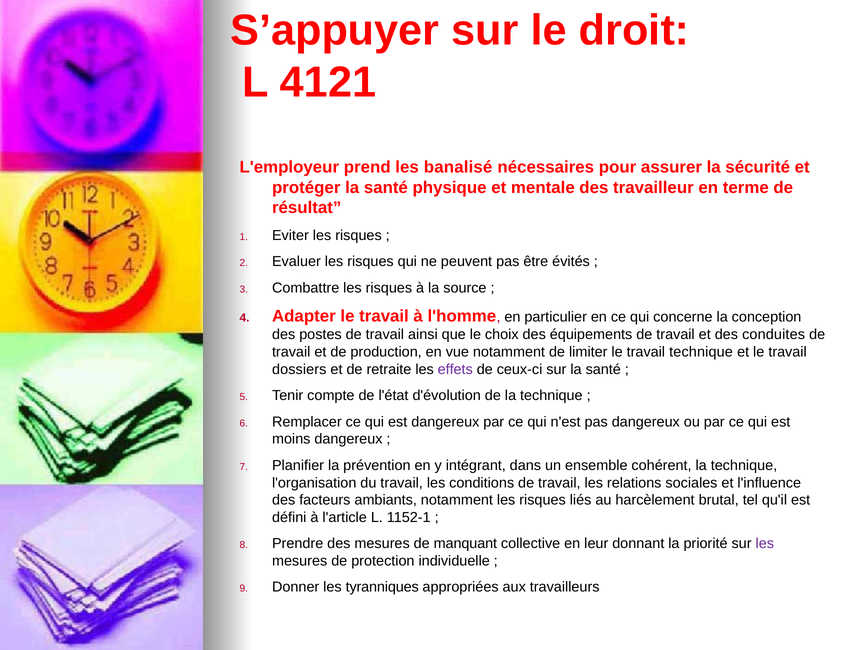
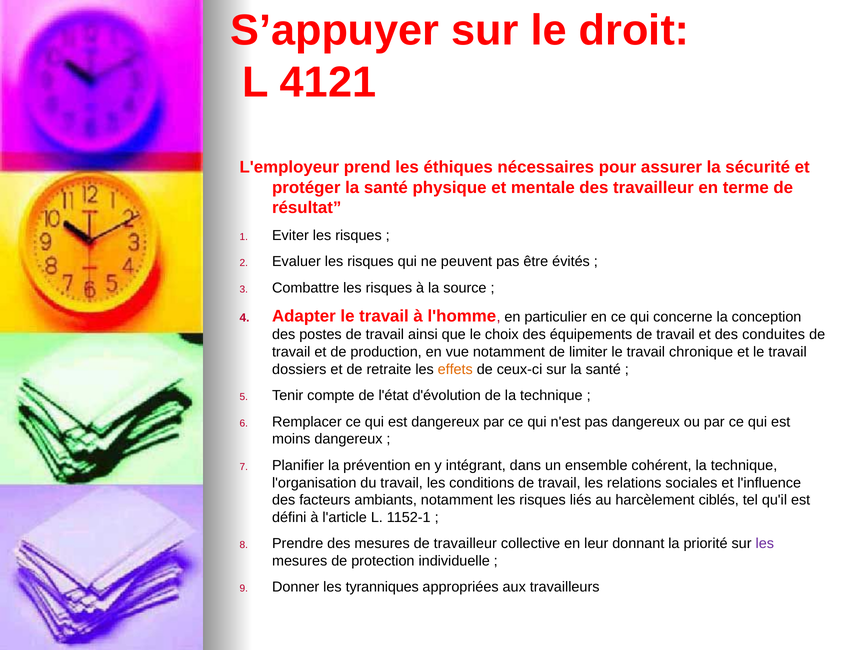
banalisé: banalisé -> éthiques
travail technique: technique -> chronique
effets colour: purple -> orange
brutal: brutal -> ciblés
de manquant: manquant -> travailleur
